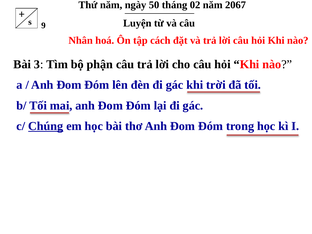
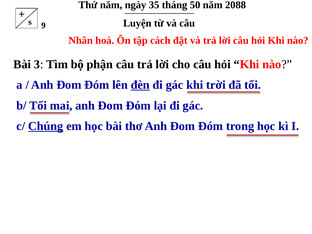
50: 50 -> 35
02: 02 -> 50
2067: 2067 -> 2088
đèn underline: none -> present
